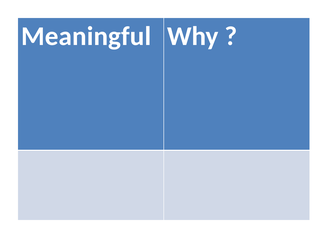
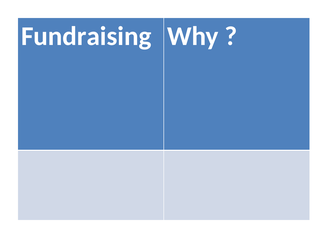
Meaningful: Meaningful -> Fundraising
